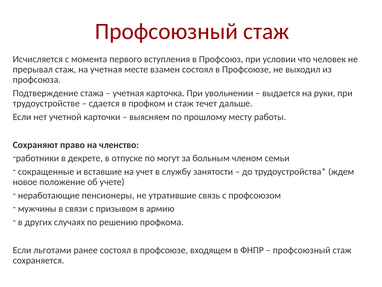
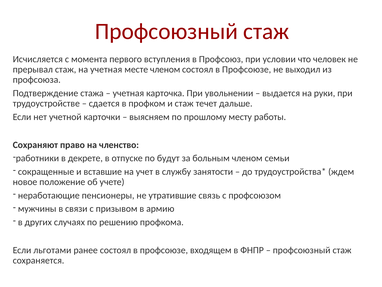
месте взамен: взамен -> членом
могут: могут -> будут
